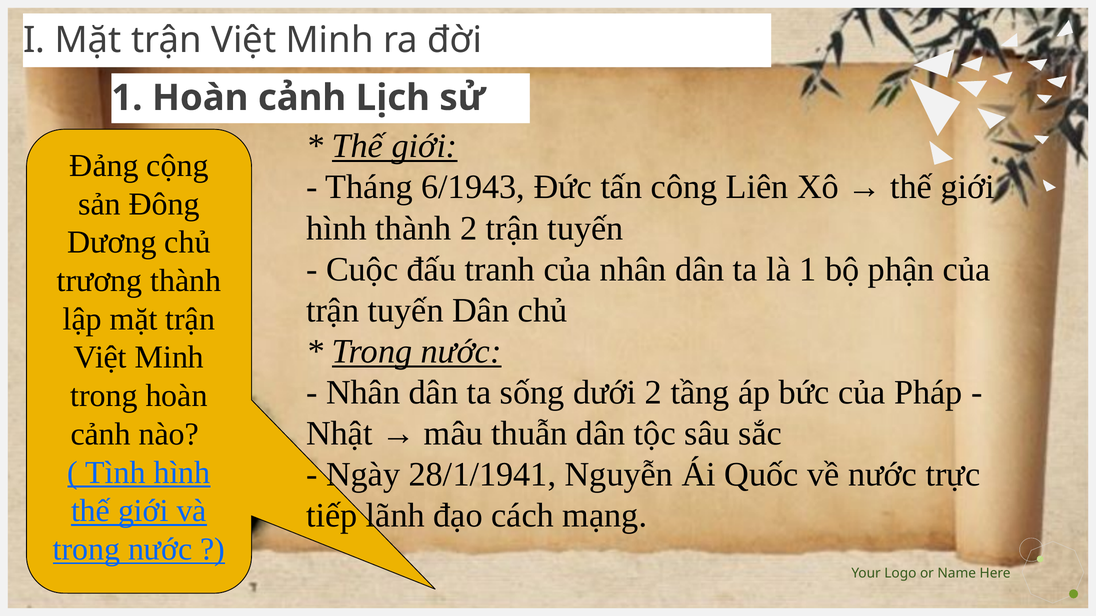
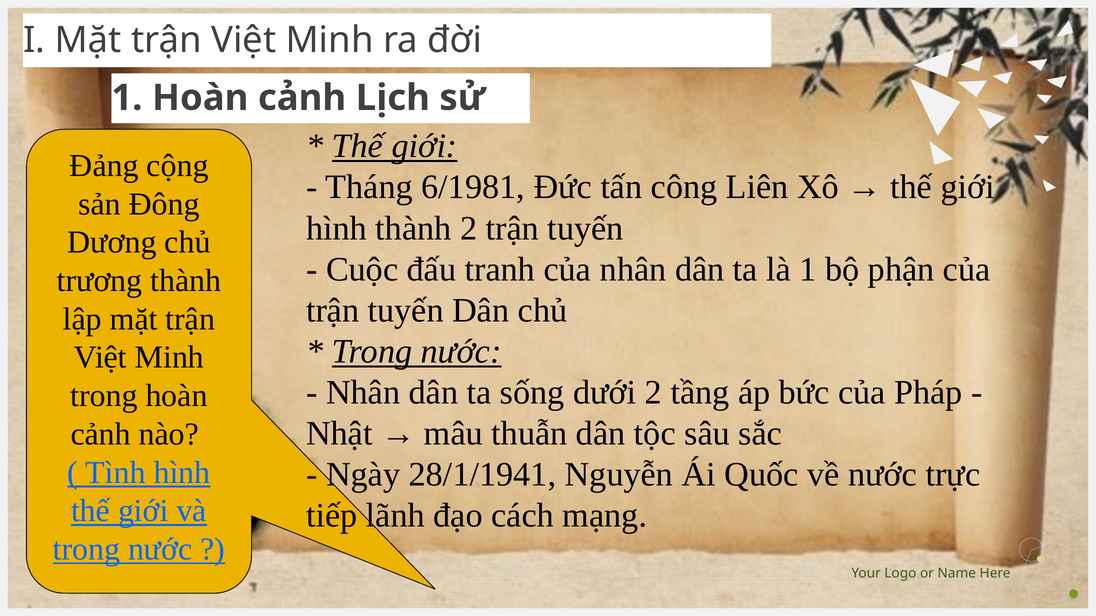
6/1943: 6/1943 -> 6/1981
